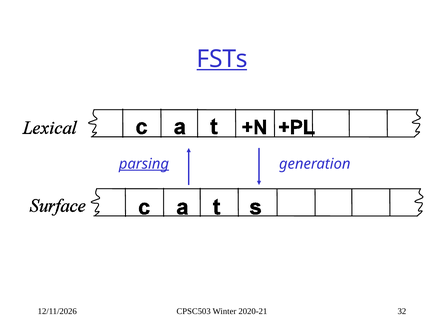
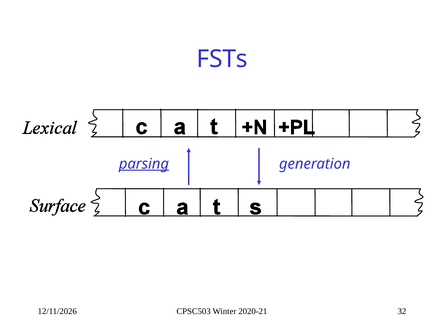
FSTs underline: present -> none
